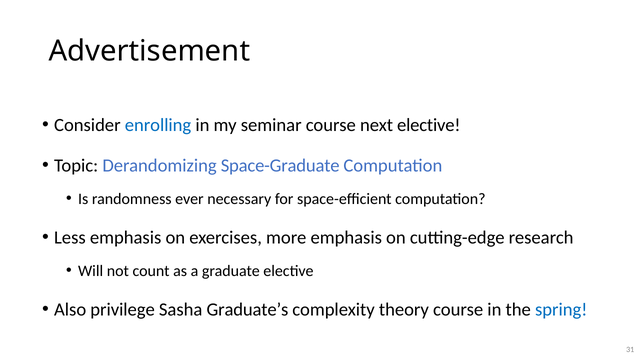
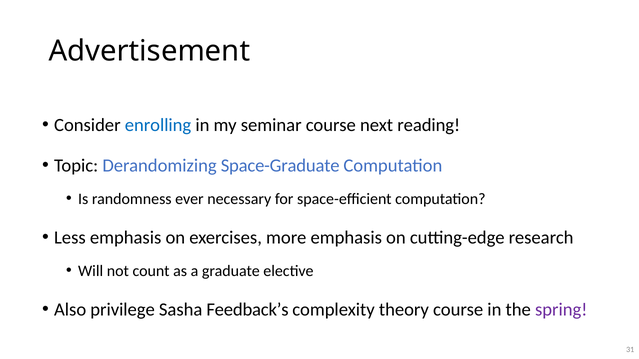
next elective: elective -> reading
Graduate’s: Graduate’s -> Feedback’s
spring colour: blue -> purple
